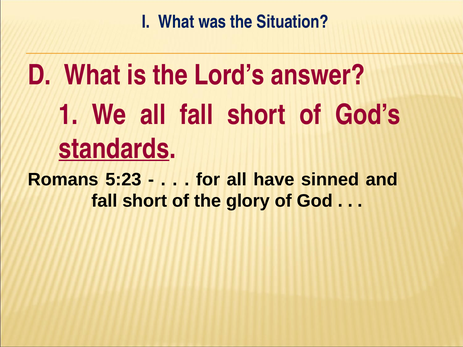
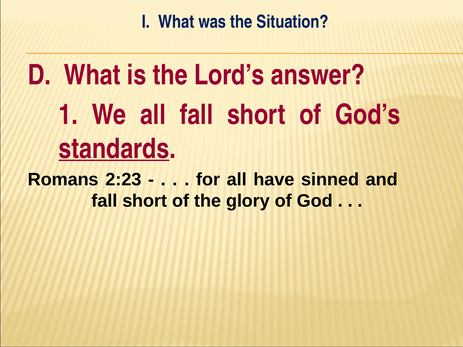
5:23: 5:23 -> 2:23
